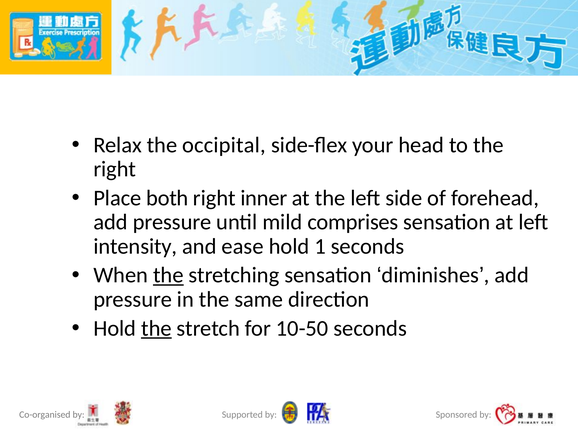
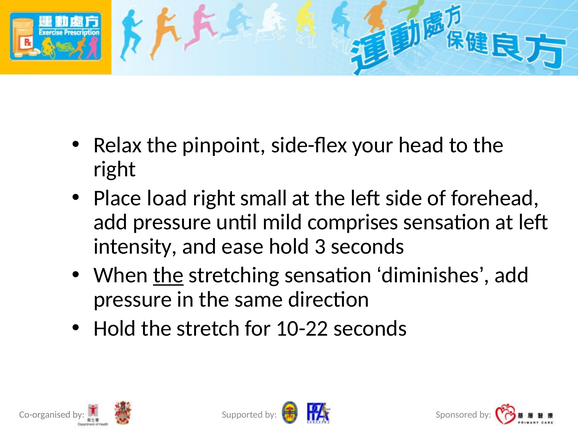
occipital: occipital -> pinpoint
both: both -> load
inner: inner -> small
1: 1 -> 3
the at (156, 329) underline: present -> none
10-50: 10-50 -> 10-22
